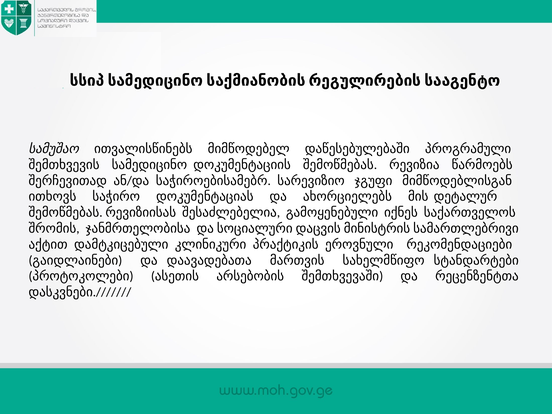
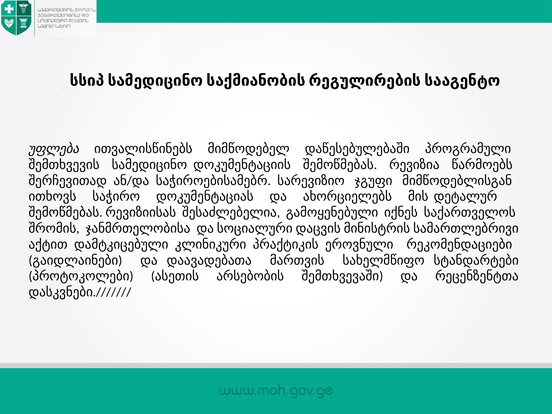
სამუშაო: სამუშაო -> უფლება
